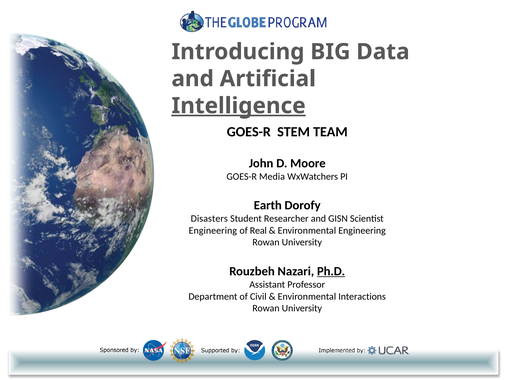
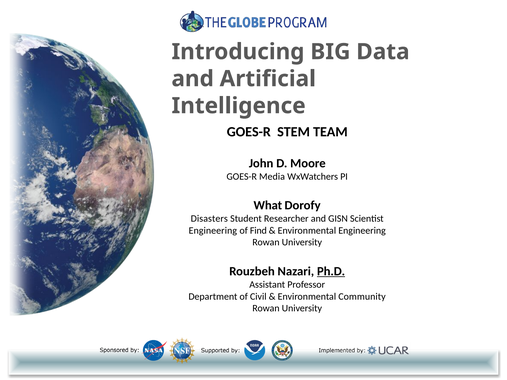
Intelligence underline: present -> none
Earth: Earth -> What
Real: Real -> Find
Interactions: Interactions -> Community
